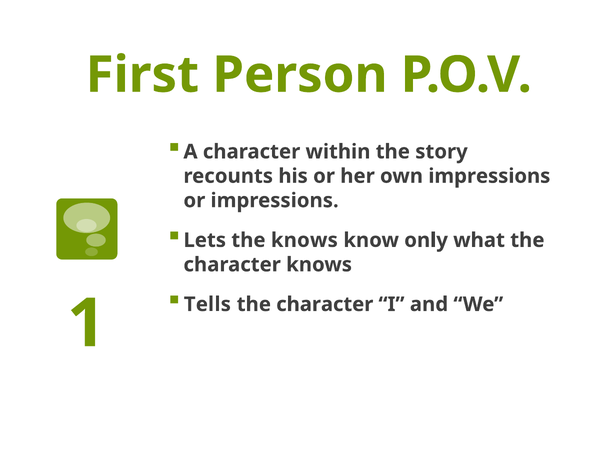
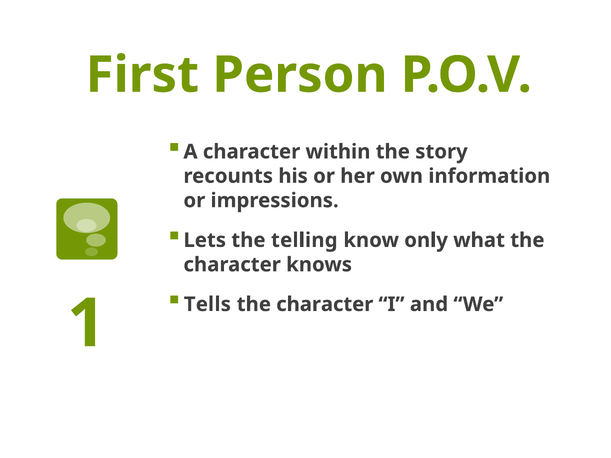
own impressions: impressions -> information
the knows: knows -> telling
